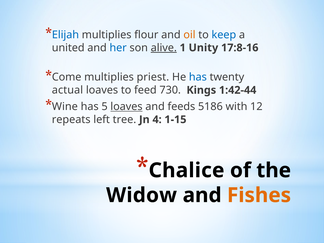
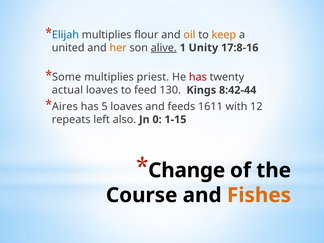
keep colour: blue -> orange
her colour: blue -> orange
Come: Come -> Some
has at (198, 77) colour: blue -> red
730: 730 -> 130
1:42-44: 1:42-44 -> 8:42-44
Wine: Wine -> Aires
loaves at (126, 107) underline: present -> none
5186: 5186 -> 1611
tree: tree -> also
4: 4 -> 0
Chalice: Chalice -> Change
Widow: Widow -> Course
